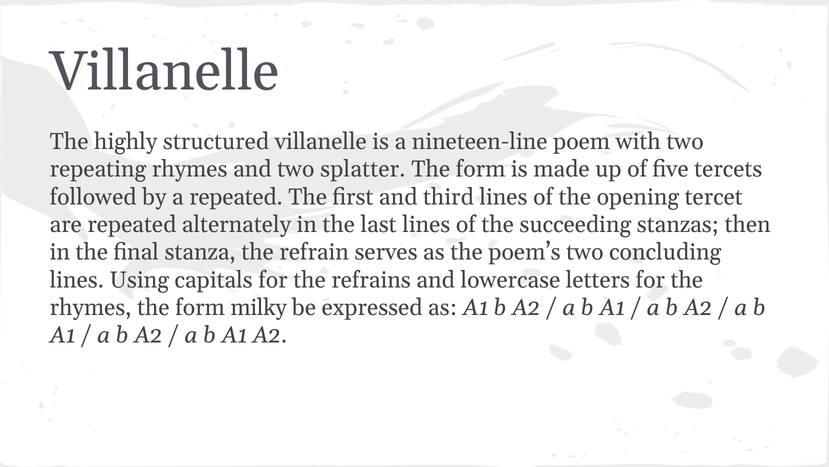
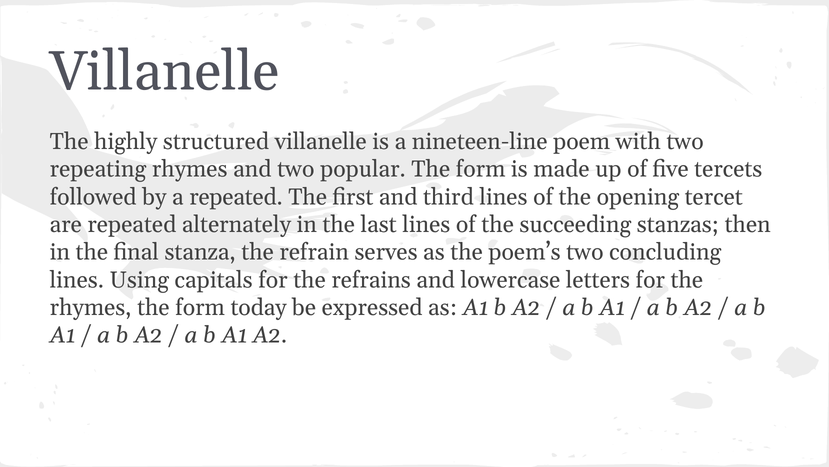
splatter: splatter -> popular
milky: milky -> today
